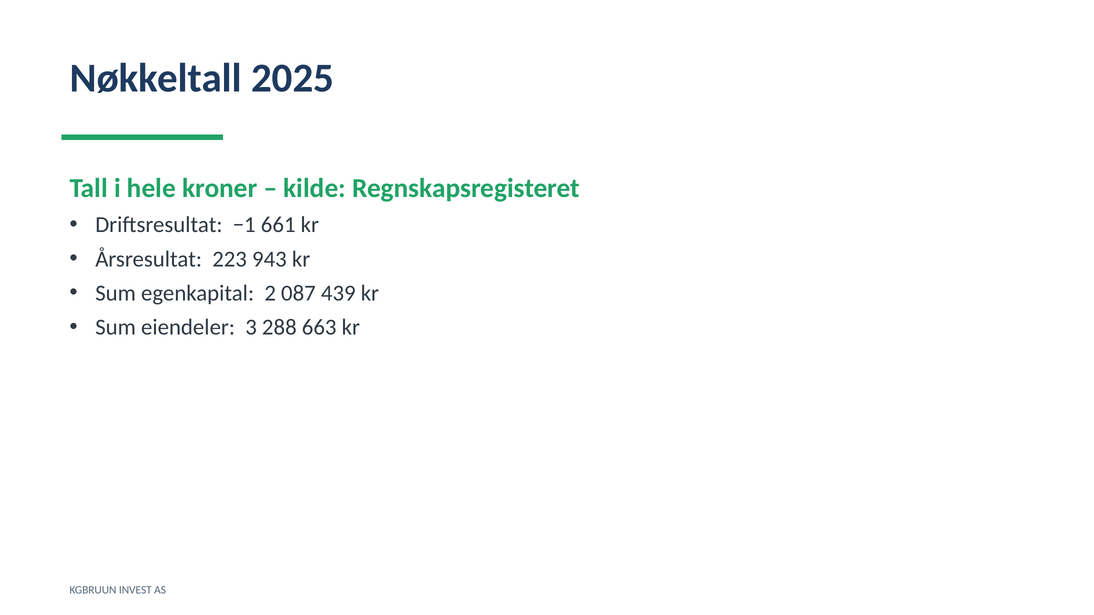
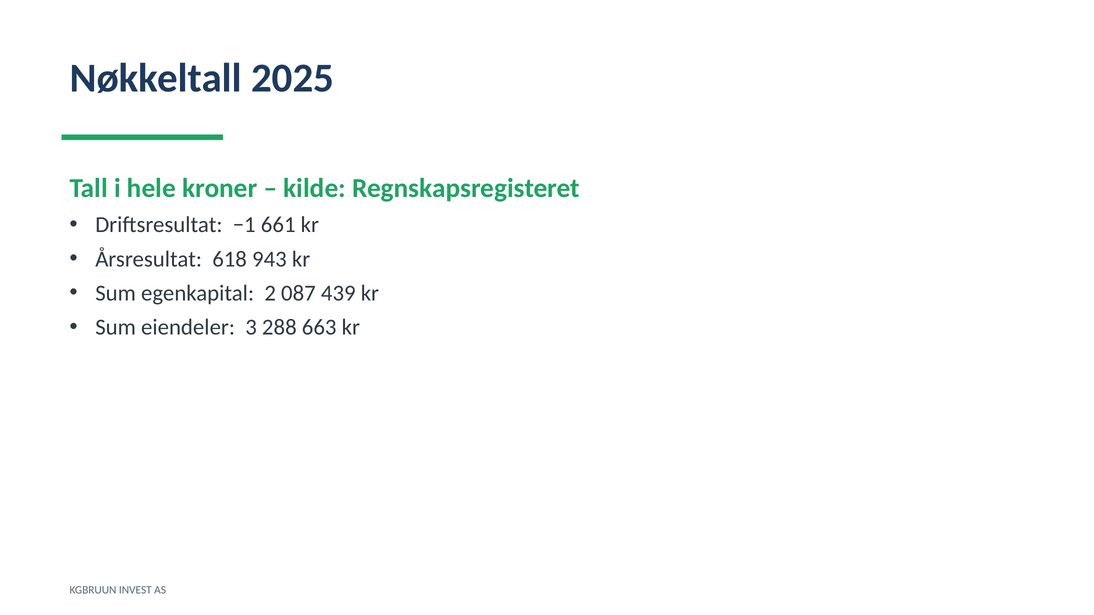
223: 223 -> 618
